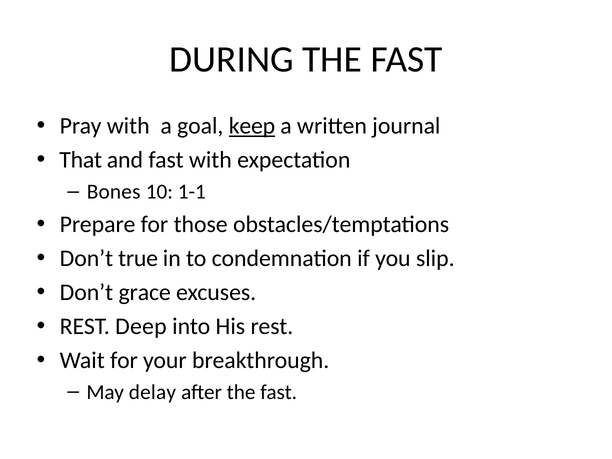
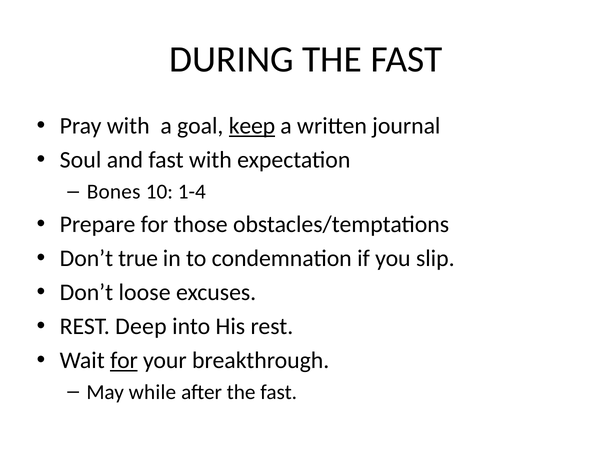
That: That -> Soul
1-1: 1-1 -> 1-4
grace: grace -> loose
for at (124, 361) underline: none -> present
delay: delay -> while
